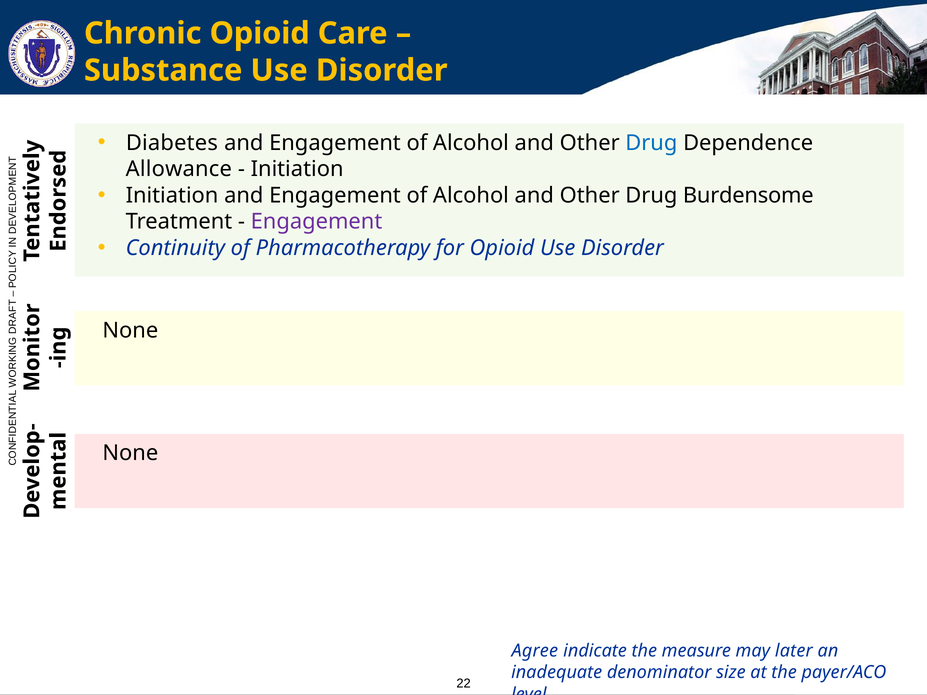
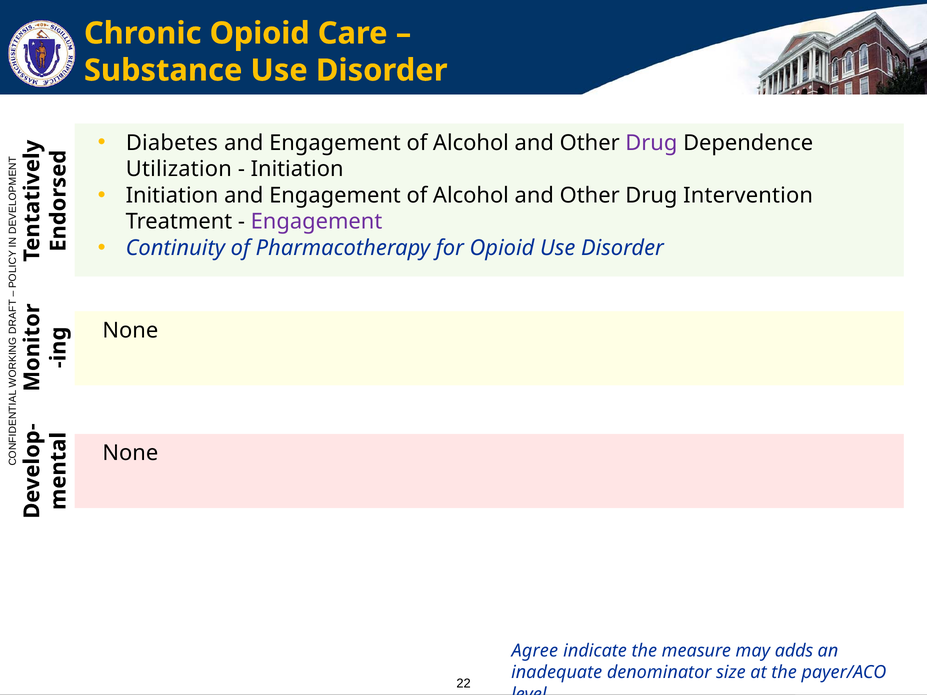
Drug at (651, 143) colour: blue -> purple
Allowance: Allowance -> Utilization
Burdensome: Burdensome -> Intervention
later: later -> adds
